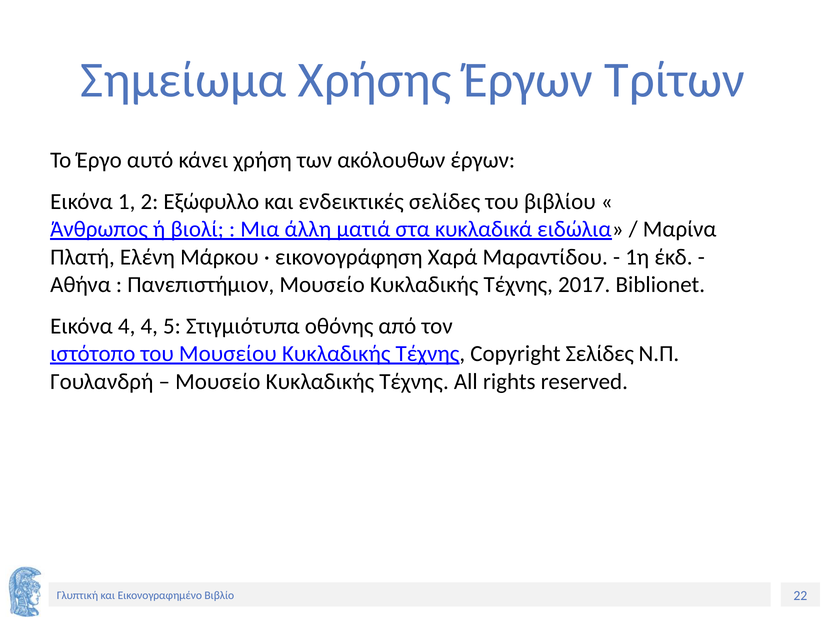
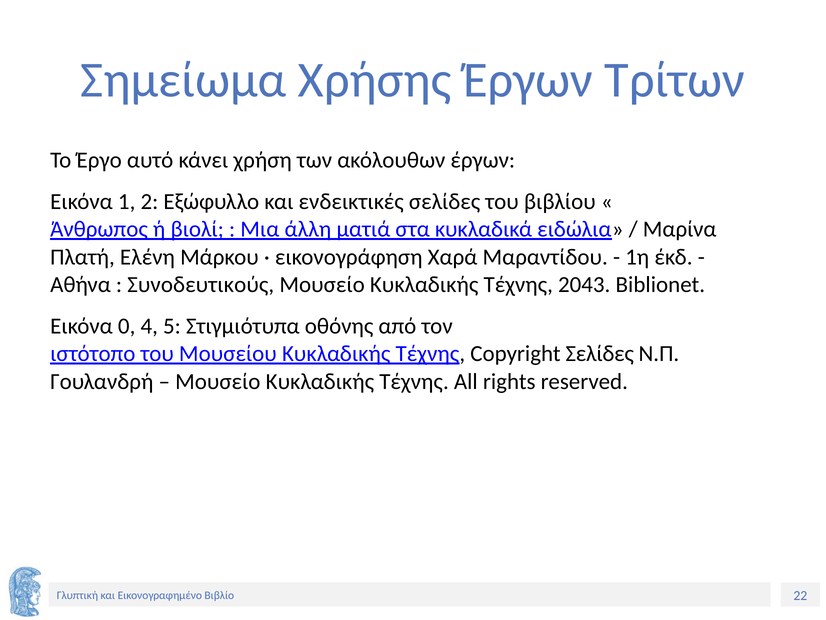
Πανεπιστήμιον: Πανεπιστήμιον -> Συνοδευτικούς
2017: 2017 -> 2043
Εικόνα 4: 4 -> 0
